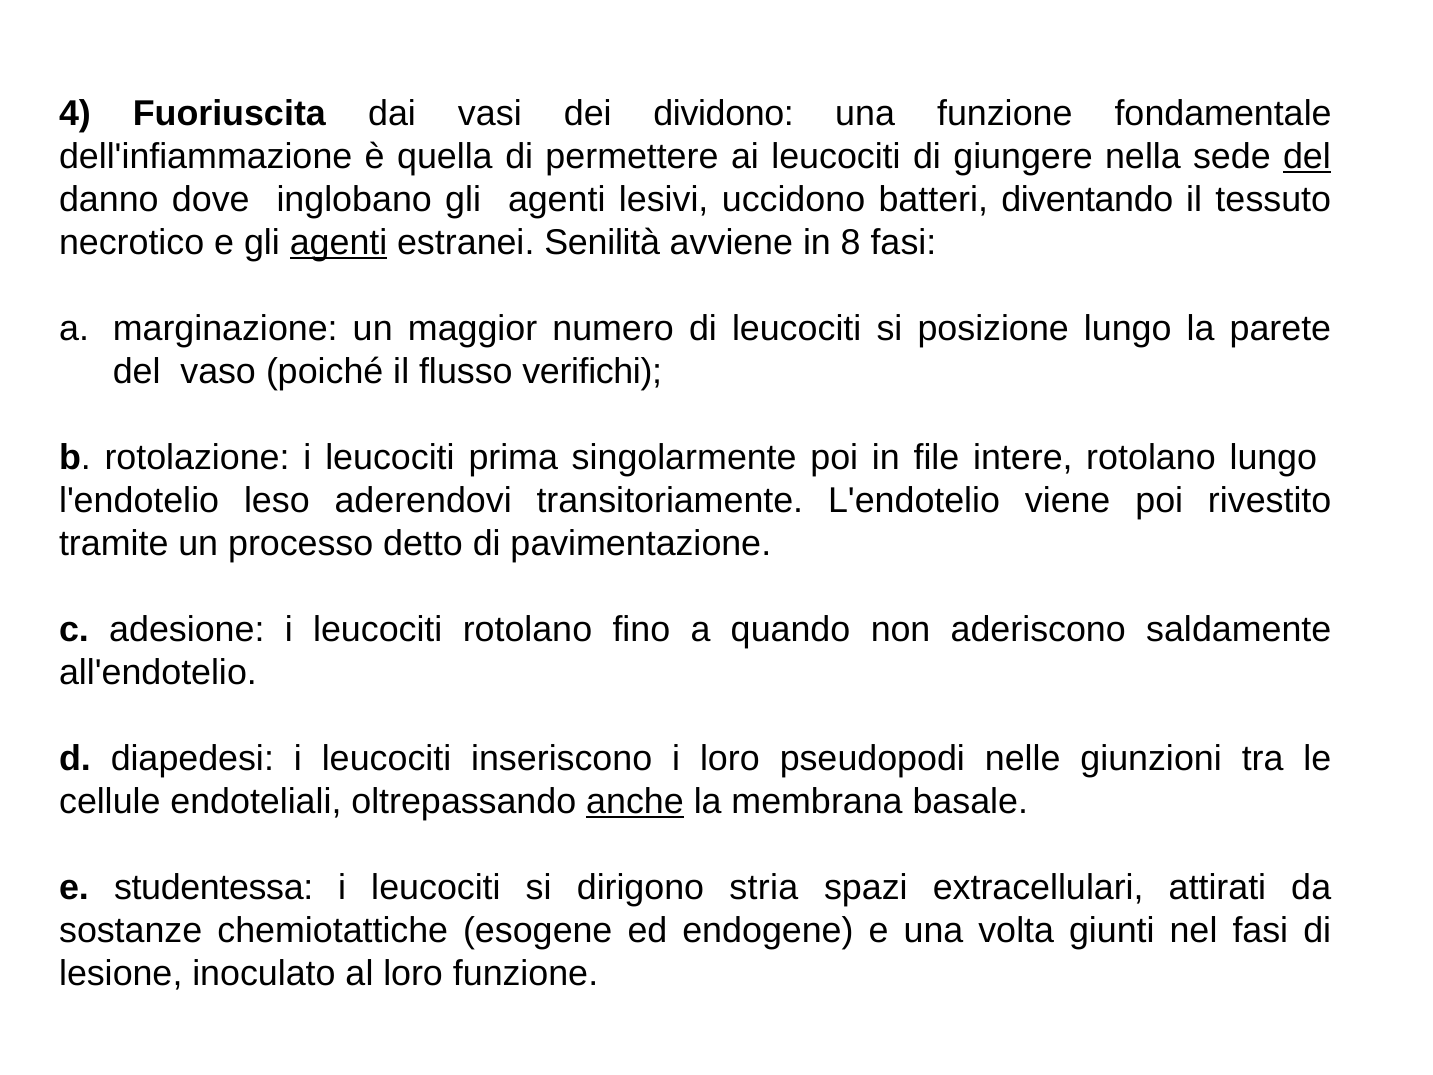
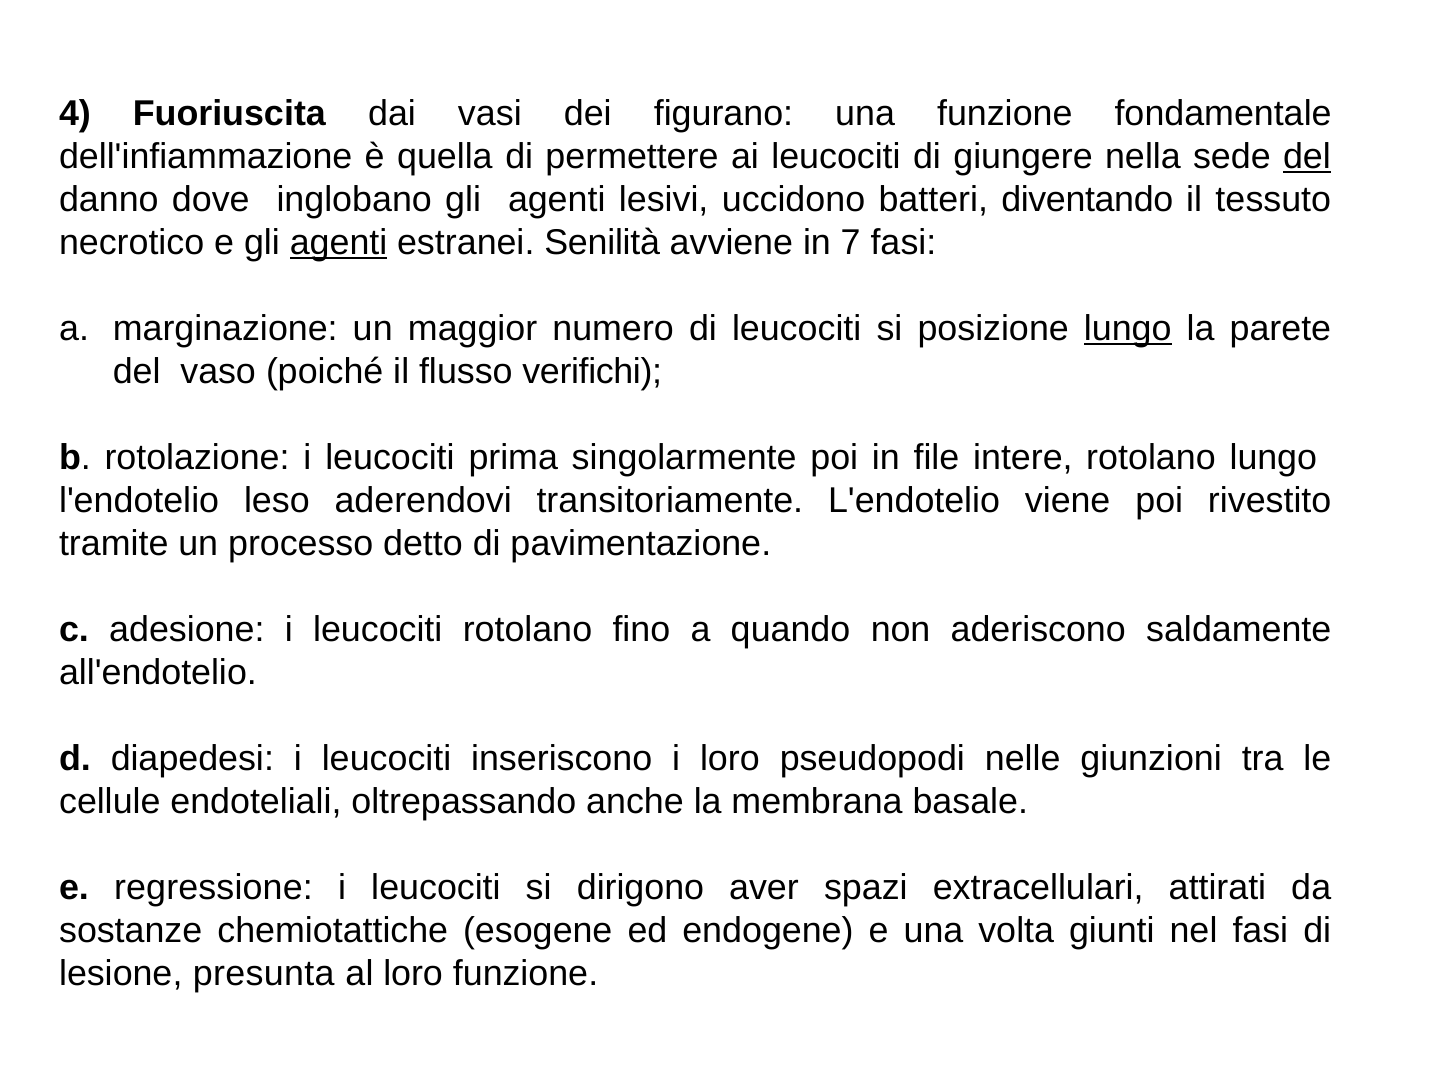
dividono: dividono -> figurano
8: 8 -> 7
lungo at (1128, 329) underline: none -> present
anche underline: present -> none
studentessa: studentessa -> regressione
stria: stria -> aver
inoculato: inoculato -> presunta
